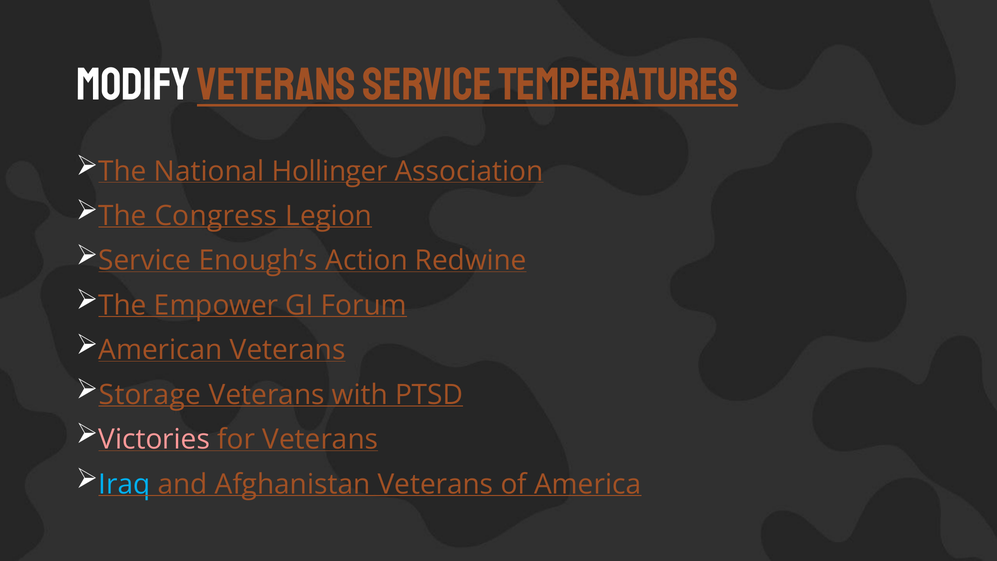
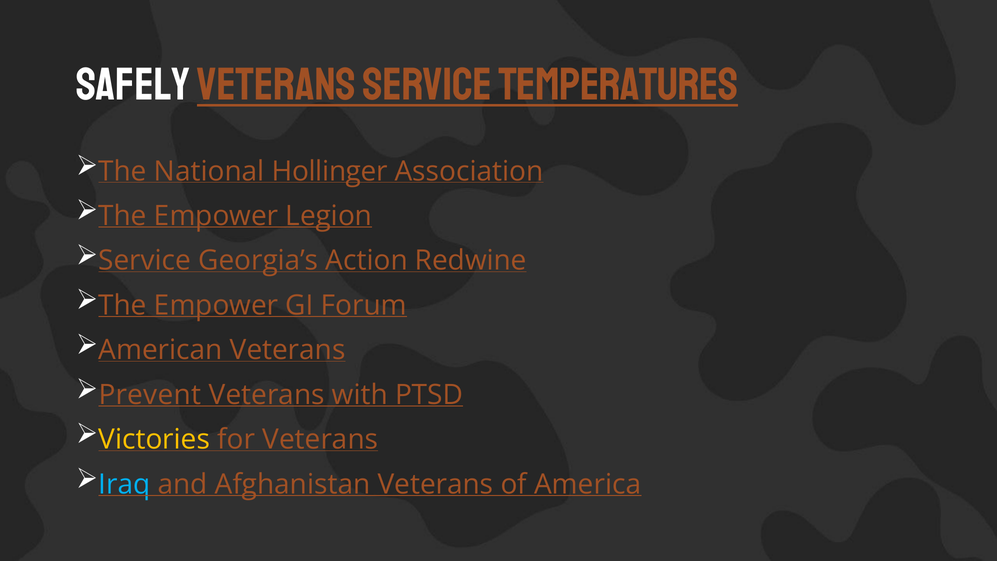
Modify: Modify -> Safely
Congress at (216, 216): Congress -> Empower
Enough’s: Enough’s -> Georgia’s
Storage: Storage -> Prevent
Victories colour: pink -> yellow
